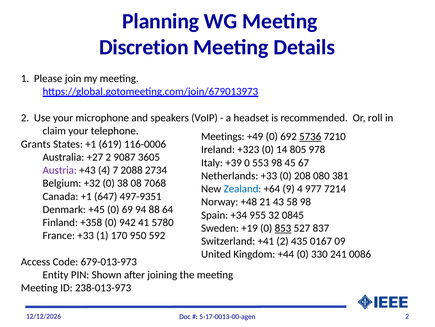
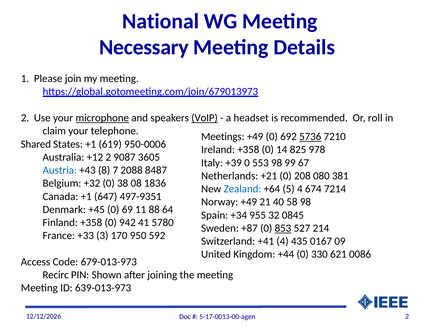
Planning: Planning -> National
Discretion: Discretion -> Necessary
microphone underline: none -> present
VoIP underline: none -> present
Grants: Grants -> Shared
116-0006: 116-0006 -> 950-0006
Ireland +323: +323 -> +358
805: 805 -> 825
+27: +27 -> +12
45: 45 -> 99
Austria colour: purple -> blue
+43 4: 4 -> 8
2734: 2734 -> 8487
Netherlands +33: +33 -> +21
7068: 7068 -> 1836
9: 9 -> 5
977: 977 -> 674
Norway +48: +48 -> +49
43: 43 -> 40
94: 94 -> 11
+19: +19 -> +87
837: 837 -> 214
+33 1: 1 -> 3
+41 2: 2 -> 4
241: 241 -> 621
Entity: Entity -> Recirc
238-013-973: 238-013-973 -> 639-013-973
